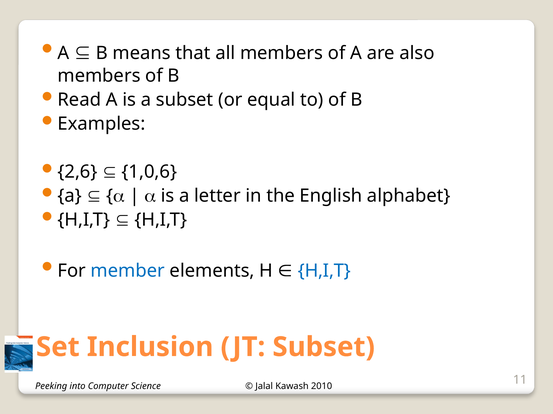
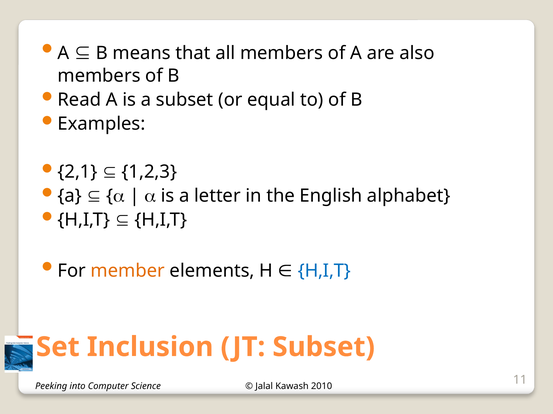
2,6: 2,6 -> 2,1
1,0,6: 1,0,6 -> 1,2,3
member colour: blue -> orange
